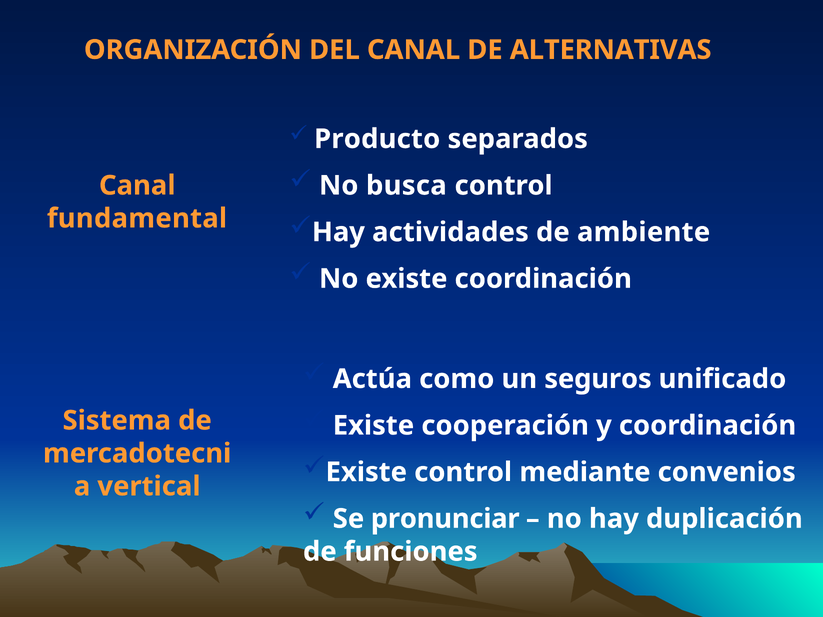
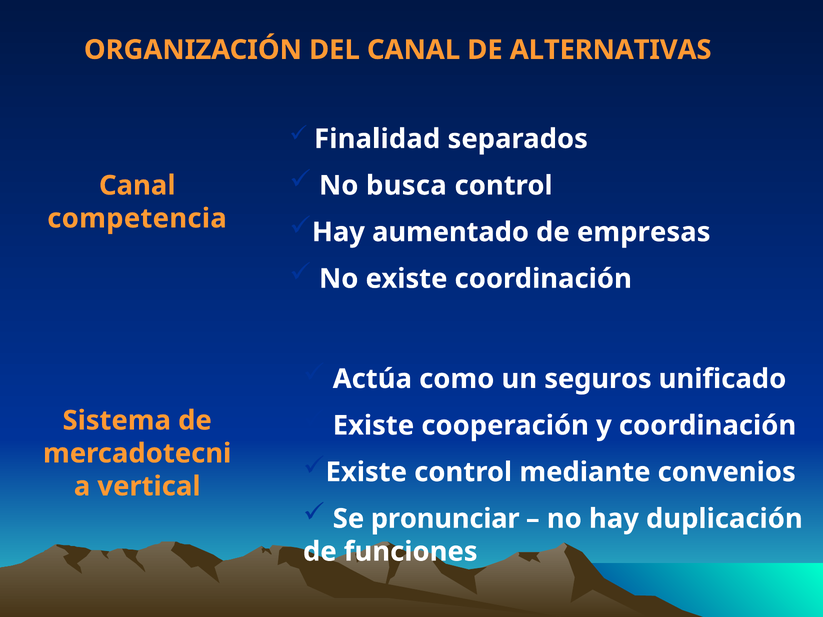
Producto: Producto -> Finalidad
fundamental: fundamental -> competencia
actividades: actividades -> aumentado
ambiente: ambiente -> empresas
